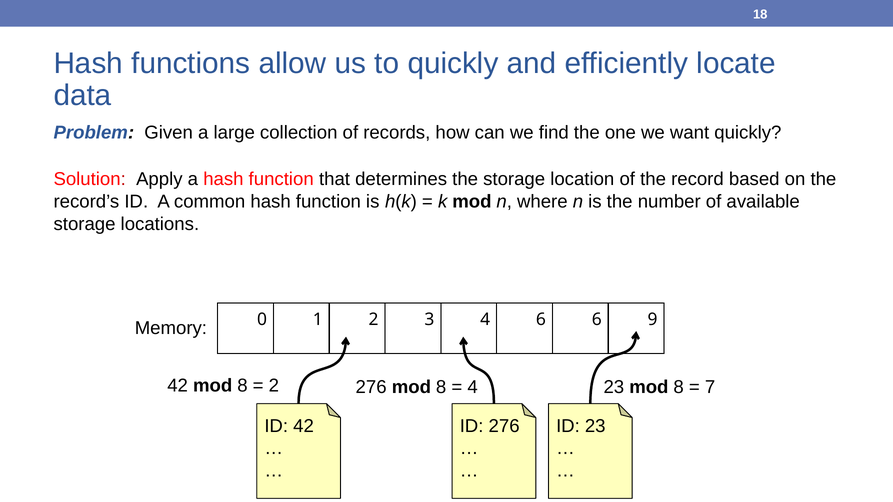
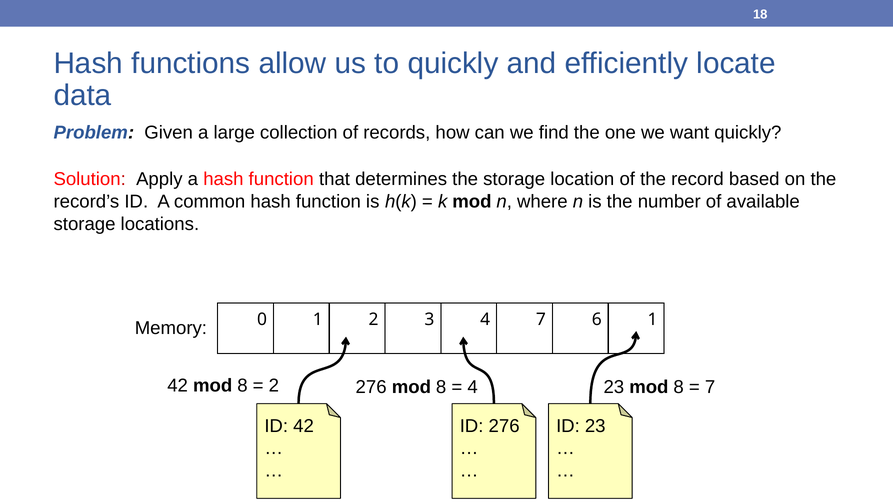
4 6: 6 -> 7
6 9: 9 -> 1
